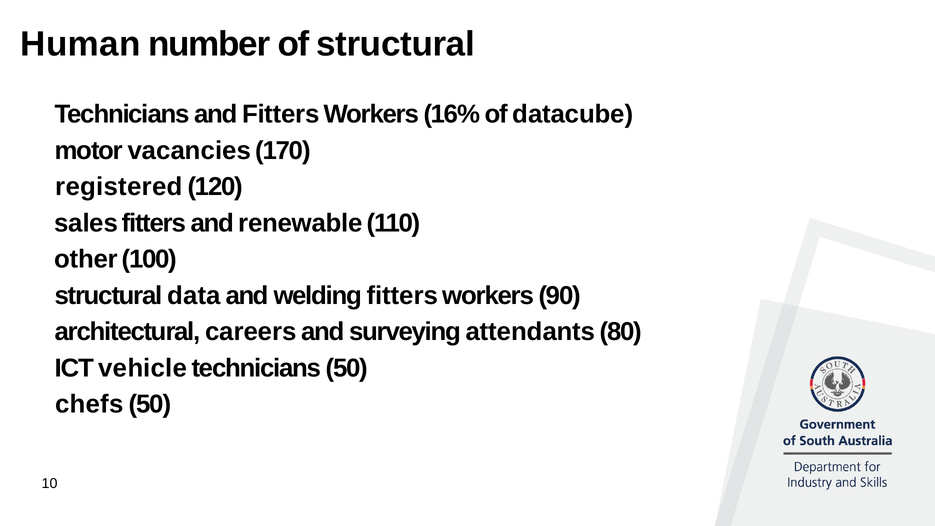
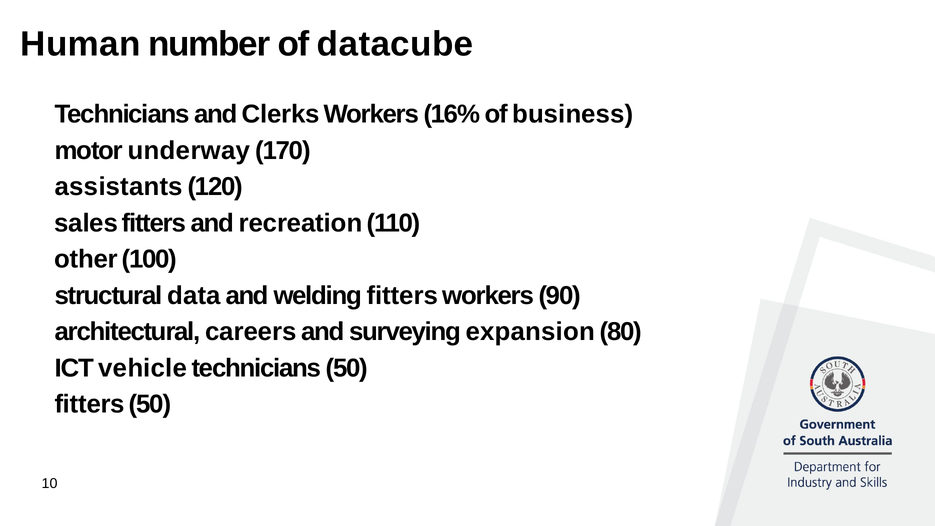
of structural: structural -> datacube
and Fitters: Fitters -> Clerks
datacube: datacube -> business
vacancies: vacancies -> underway
registered: registered -> assistants
renewable: renewable -> recreation
attendants: attendants -> expansion
chefs at (89, 404): chefs -> fitters
